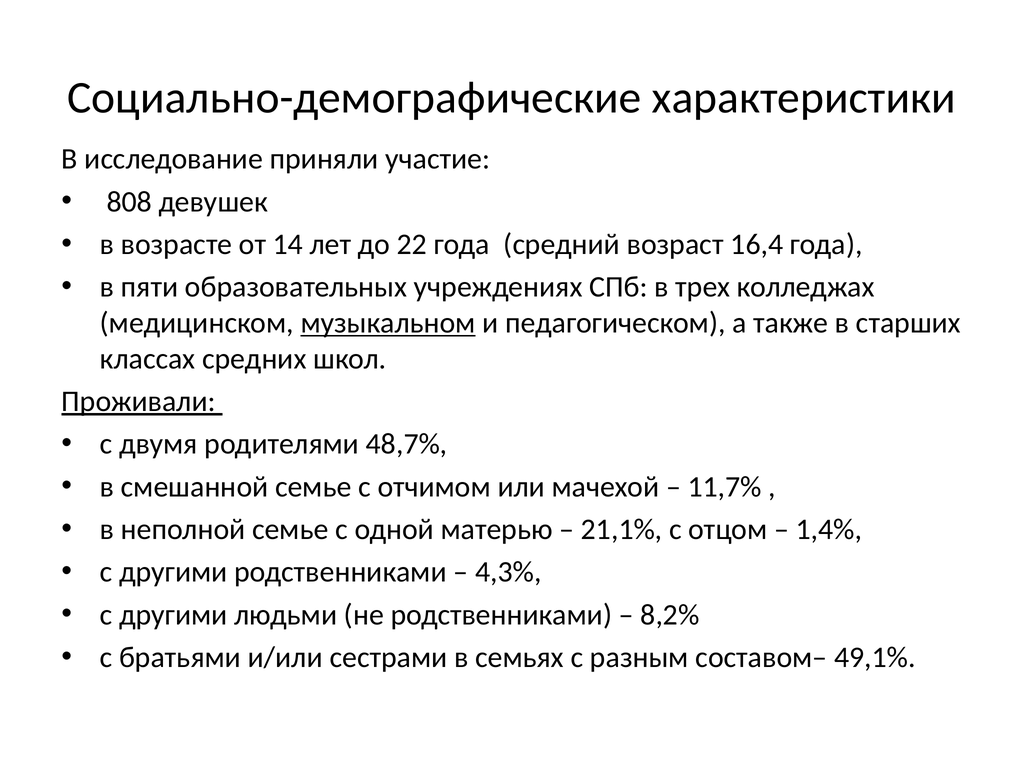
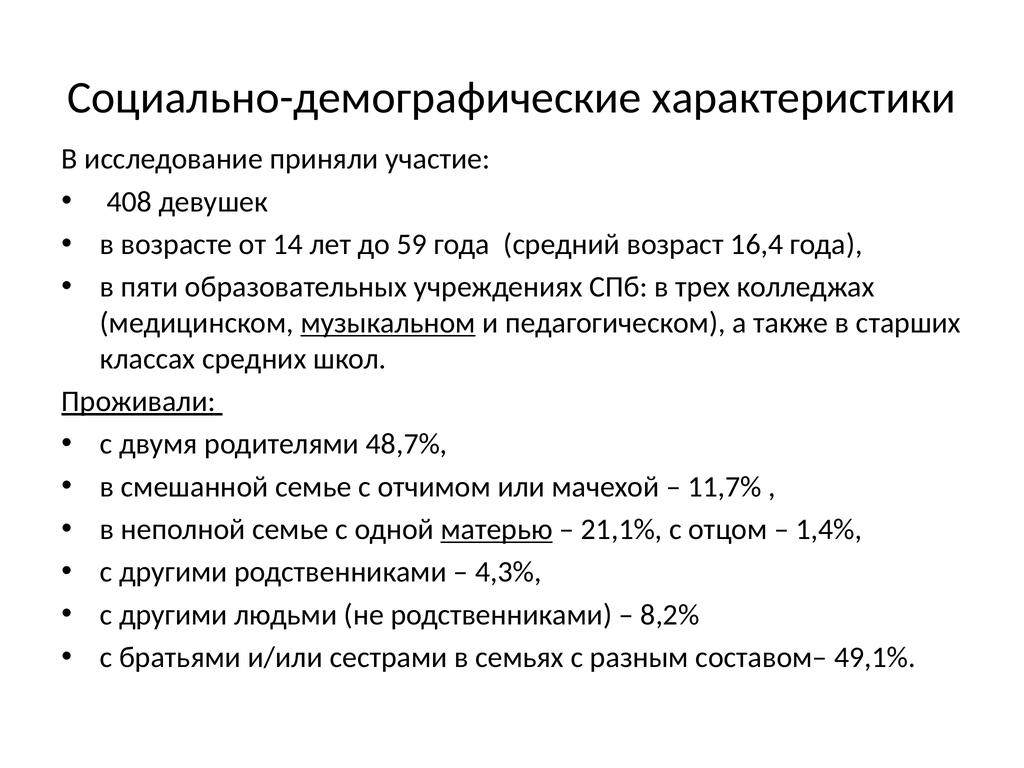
808: 808 -> 408
22: 22 -> 59
матерью underline: none -> present
